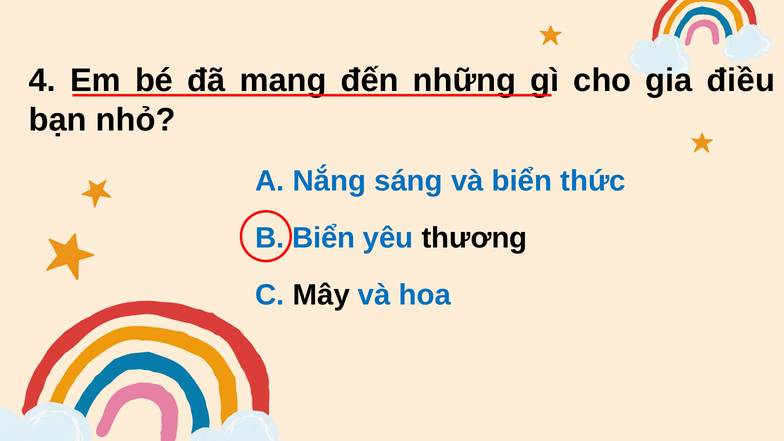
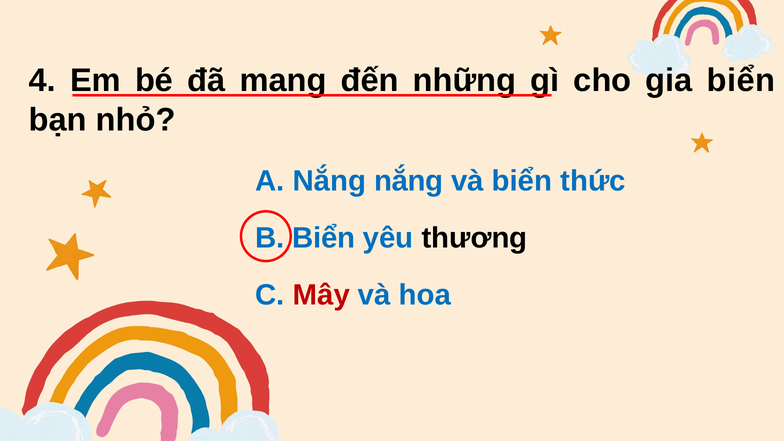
gia điều: điều -> biển
Nắng sáng: sáng -> nắng
Mây colour: black -> red
